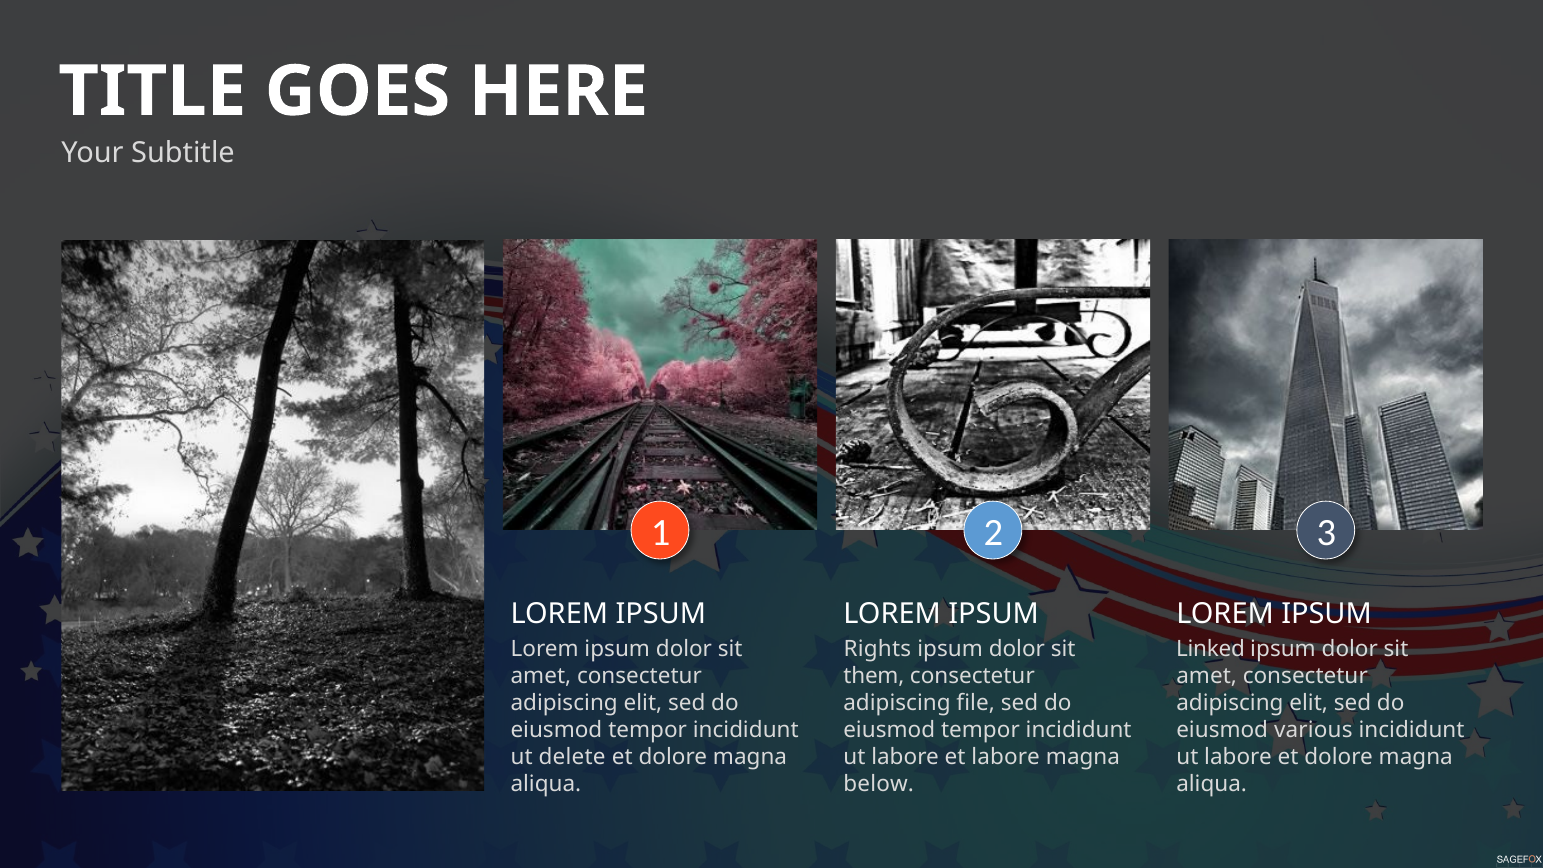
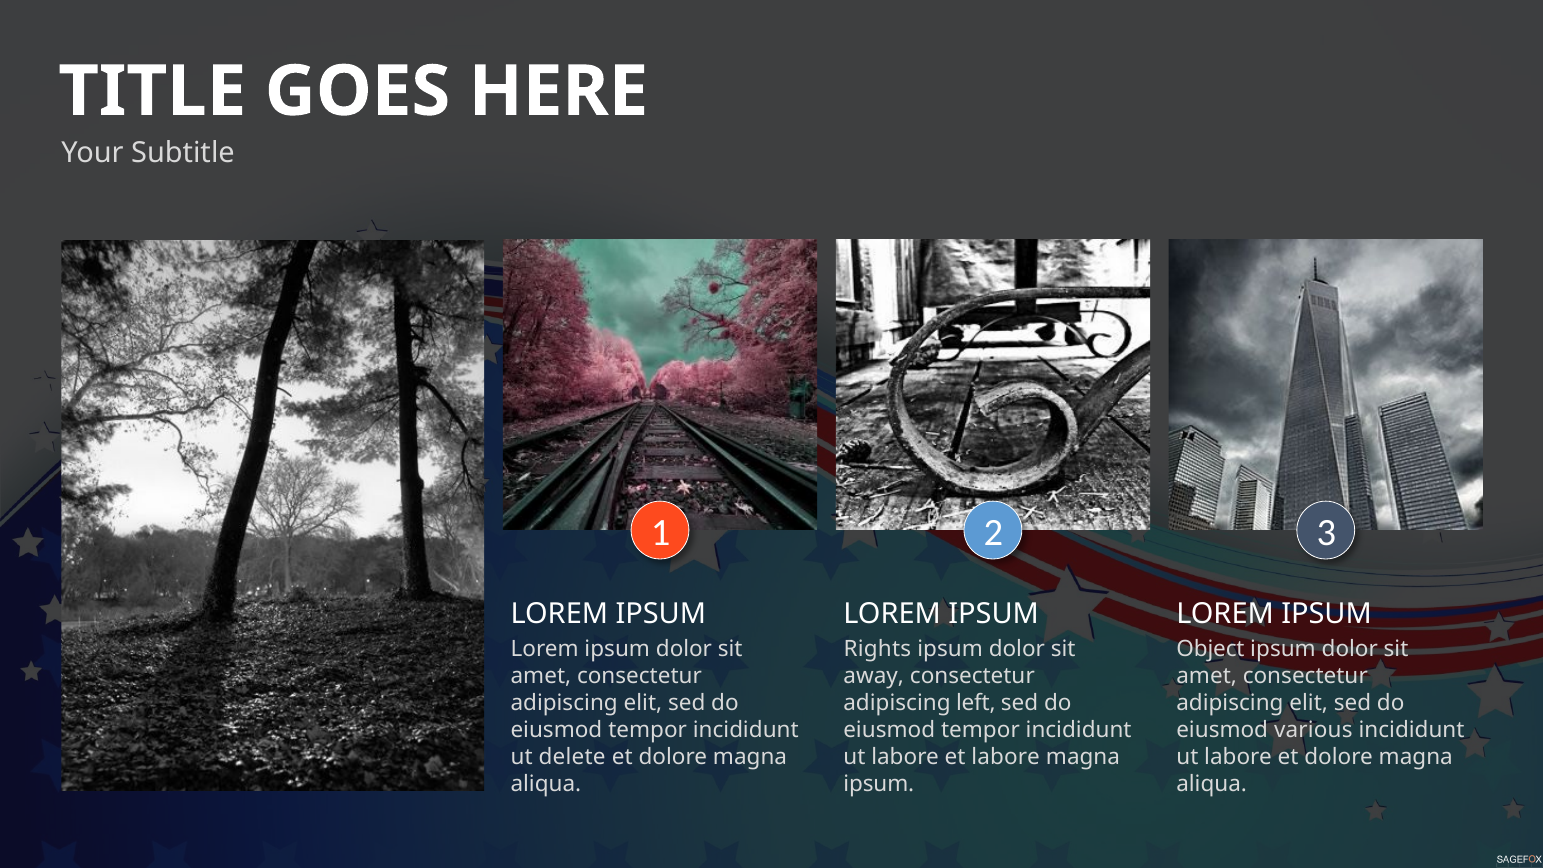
Linked: Linked -> Object
them: them -> away
file: file -> left
below at (879, 784): below -> ipsum
